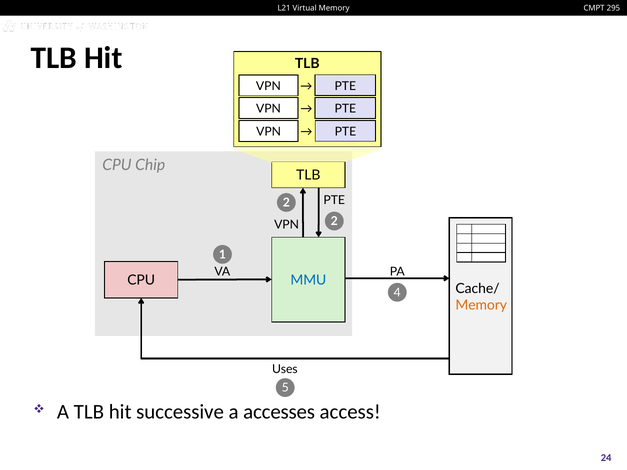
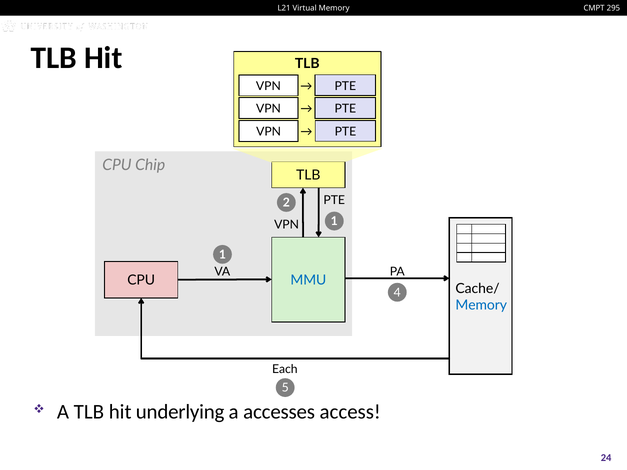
VPN 2: 2 -> 1
Memory at (481, 305) colour: orange -> blue
Uses: Uses -> Each
successive: successive -> underlying
